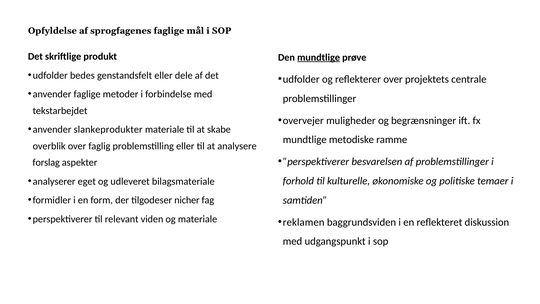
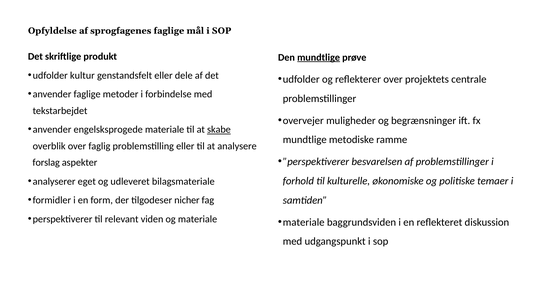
bedes: bedes -> kultur
slankeprodukter: slankeprodukter -> engelsksprogede
skabe underline: none -> present
reklamen at (304, 222): reklamen -> materiale
